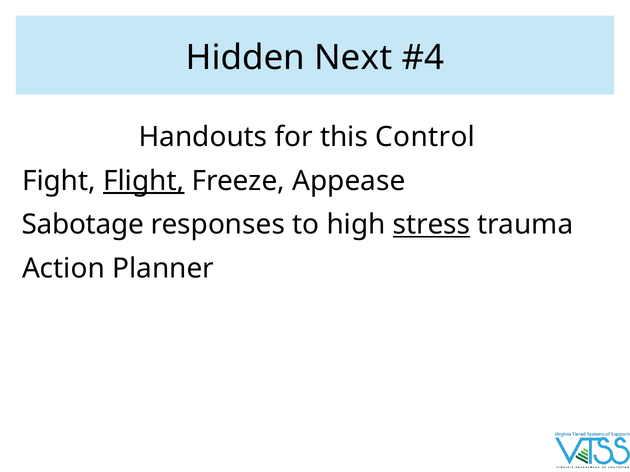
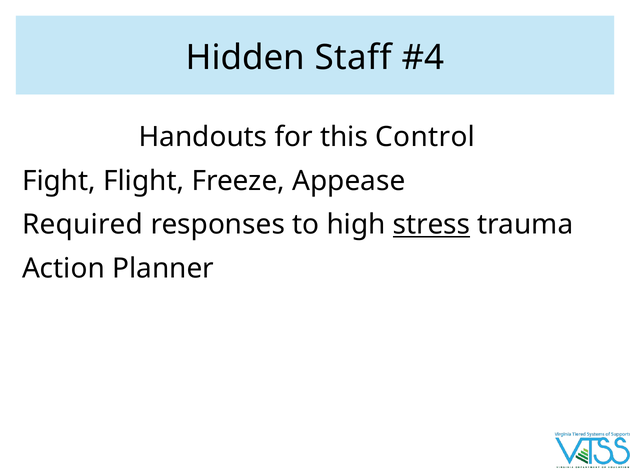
Next: Next -> Staff
Flight underline: present -> none
Sabotage: Sabotage -> Required
